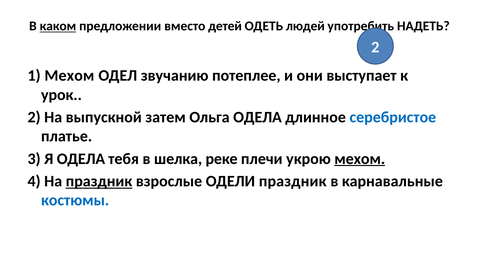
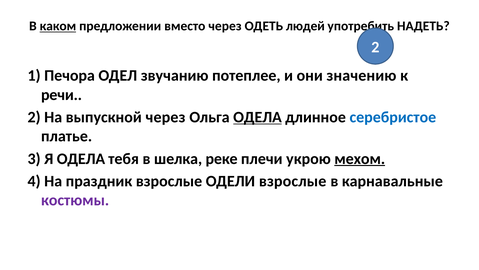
вместо детей: детей -> через
1 Мехом: Мехом -> Печора
выступает: выступает -> значению
урок: урок -> речи
выпускной затем: затем -> через
ОДЕЛА at (257, 117) underline: none -> present
праздник at (99, 181) underline: present -> none
ОДЕЛИ праздник: праздник -> взрослые
костюмы colour: blue -> purple
